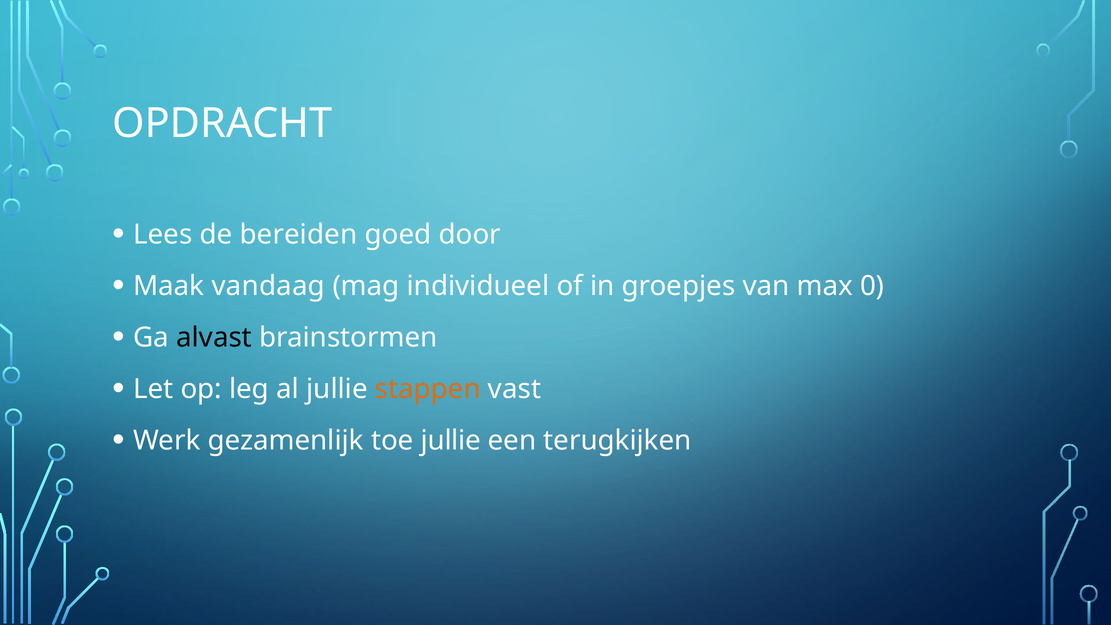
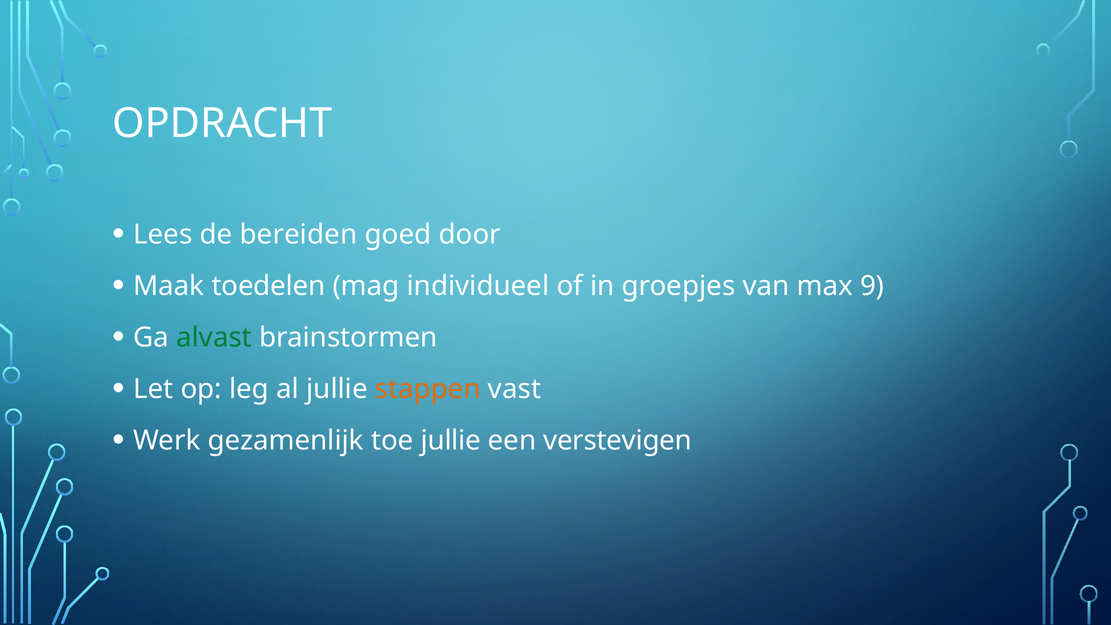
vandaag: vandaag -> toedelen
0: 0 -> 9
alvast colour: black -> green
terugkijken: terugkijken -> verstevigen
